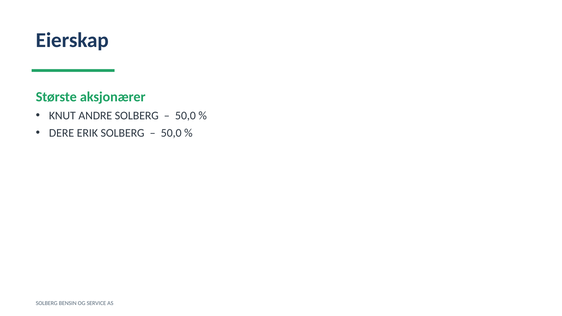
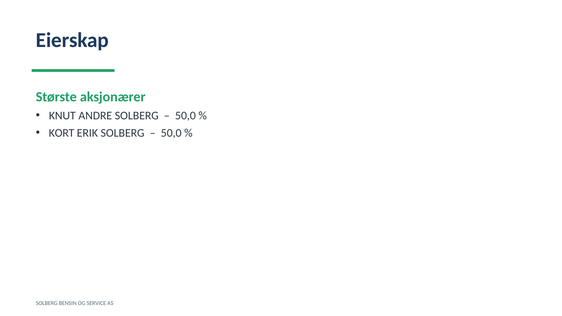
DERE: DERE -> KORT
